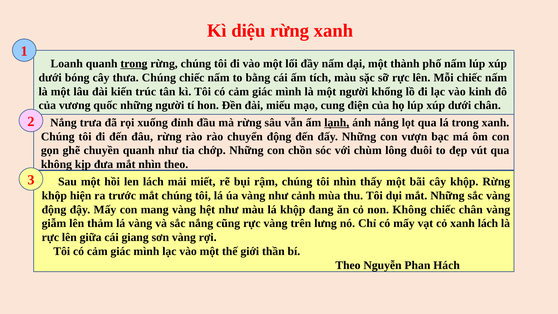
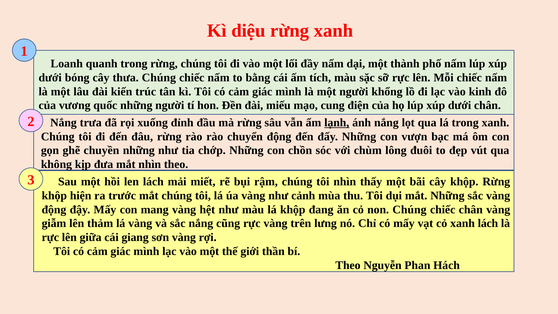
trong at (134, 64) underline: present -> none
chuyền quanh: quanh -> những
non Không: Không -> Chúng
